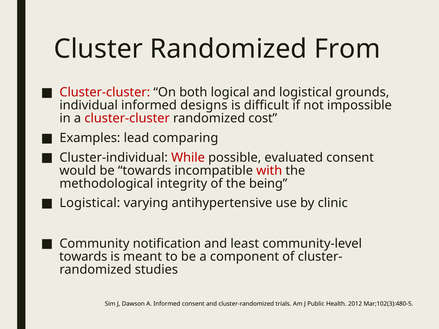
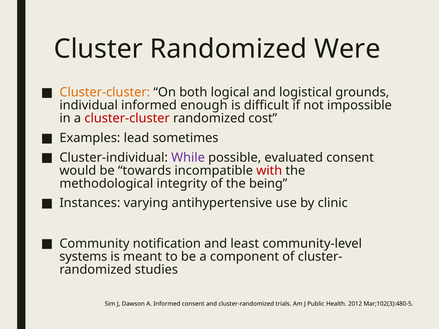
From: From -> Were
Cluster-cluster at (105, 93) colour: red -> orange
designs: designs -> enough
comparing: comparing -> sometimes
While colour: red -> purple
Logistical at (90, 203): Logistical -> Instances
towards at (83, 257): towards -> systems
